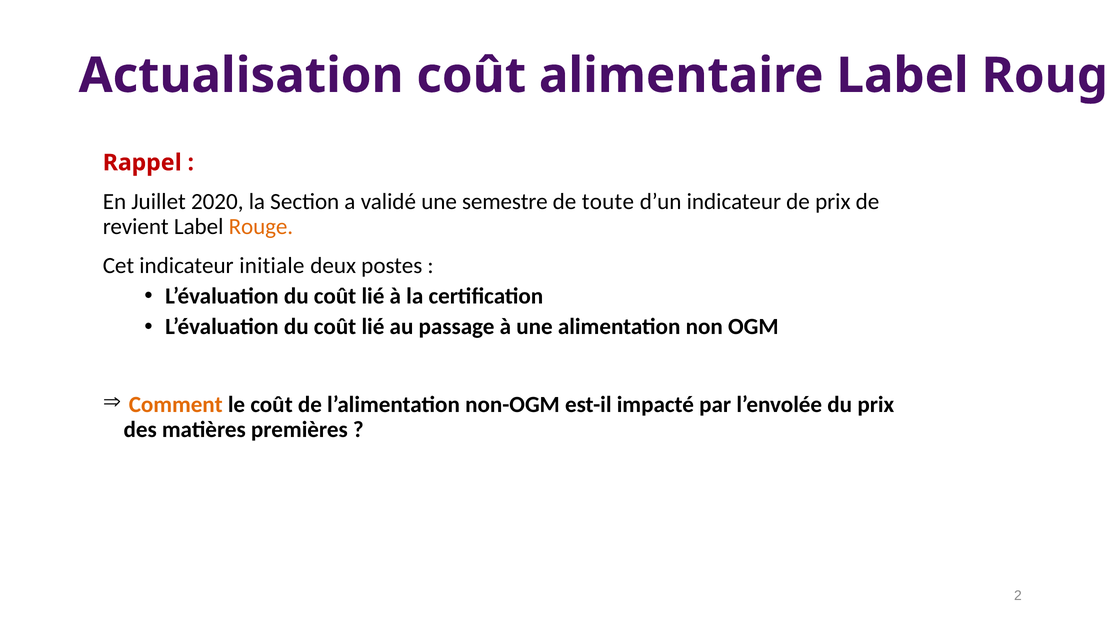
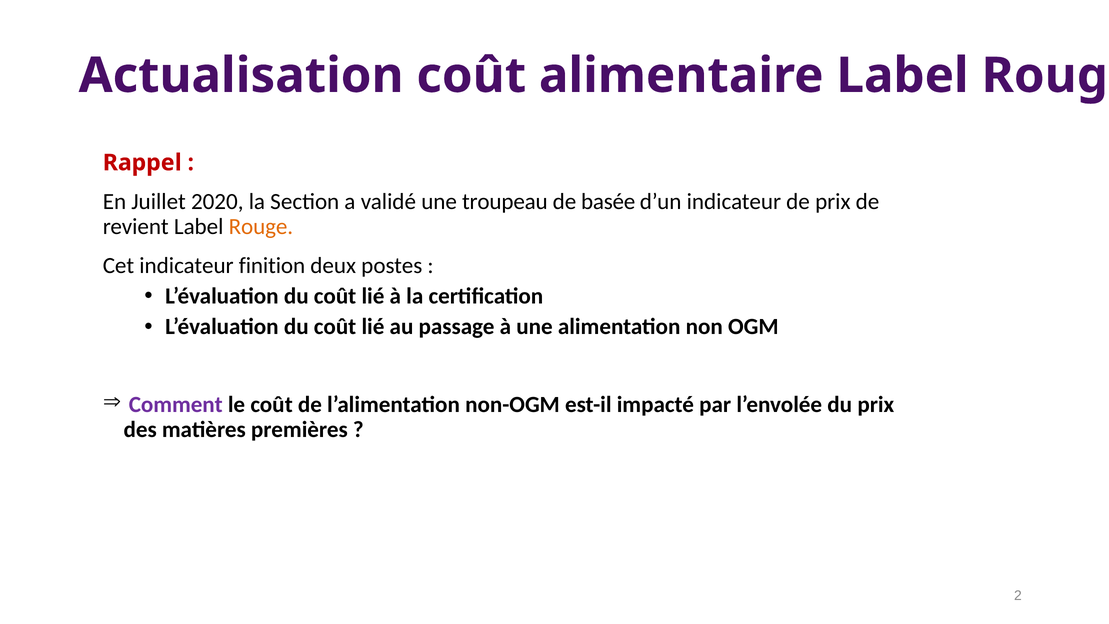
semestre: semestre -> troupeau
toute: toute -> basée
initiale: initiale -> finition
Comment colour: orange -> purple
